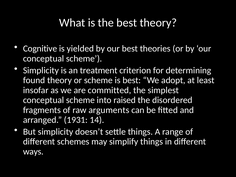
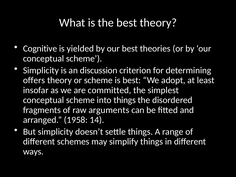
treatment: treatment -> discussion
found: found -> offers
into raised: raised -> things
1931: 1931 -> 1958
